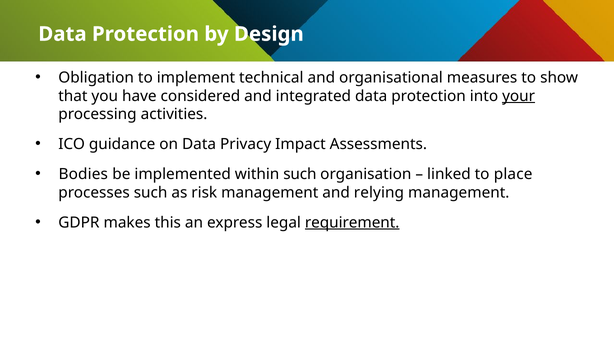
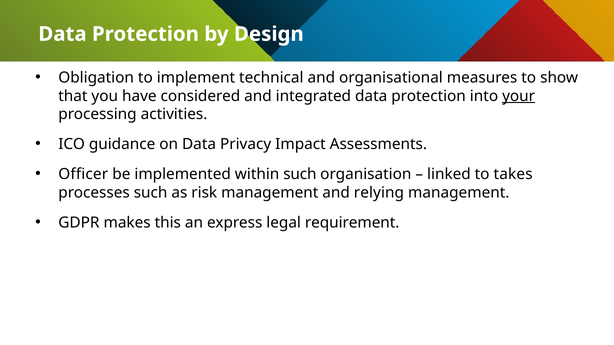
Bodies: Bodies -> Officer
place: place -> takes
requirement underline: present -> none
